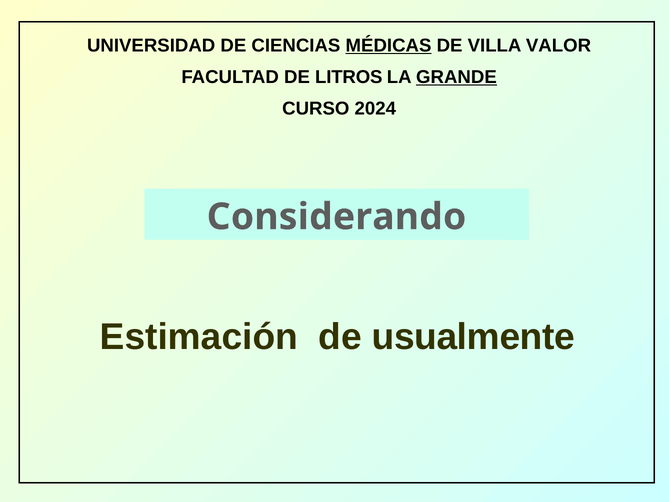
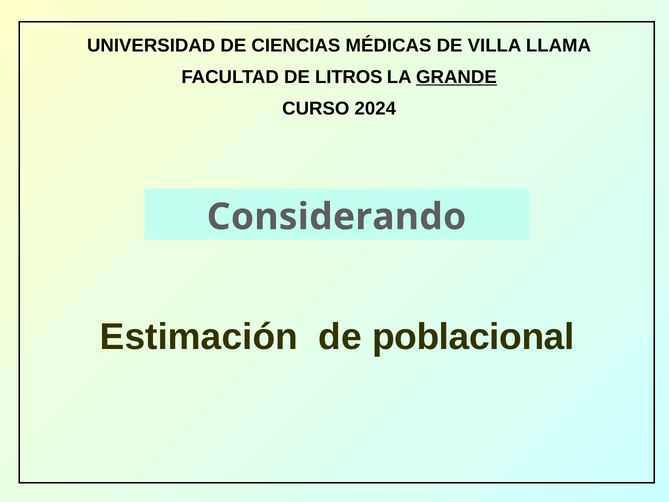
MÉDICAS underline: present -> none
VALOR: VALOR -> LLAMA
usualmente: usualmente -> poblacional
